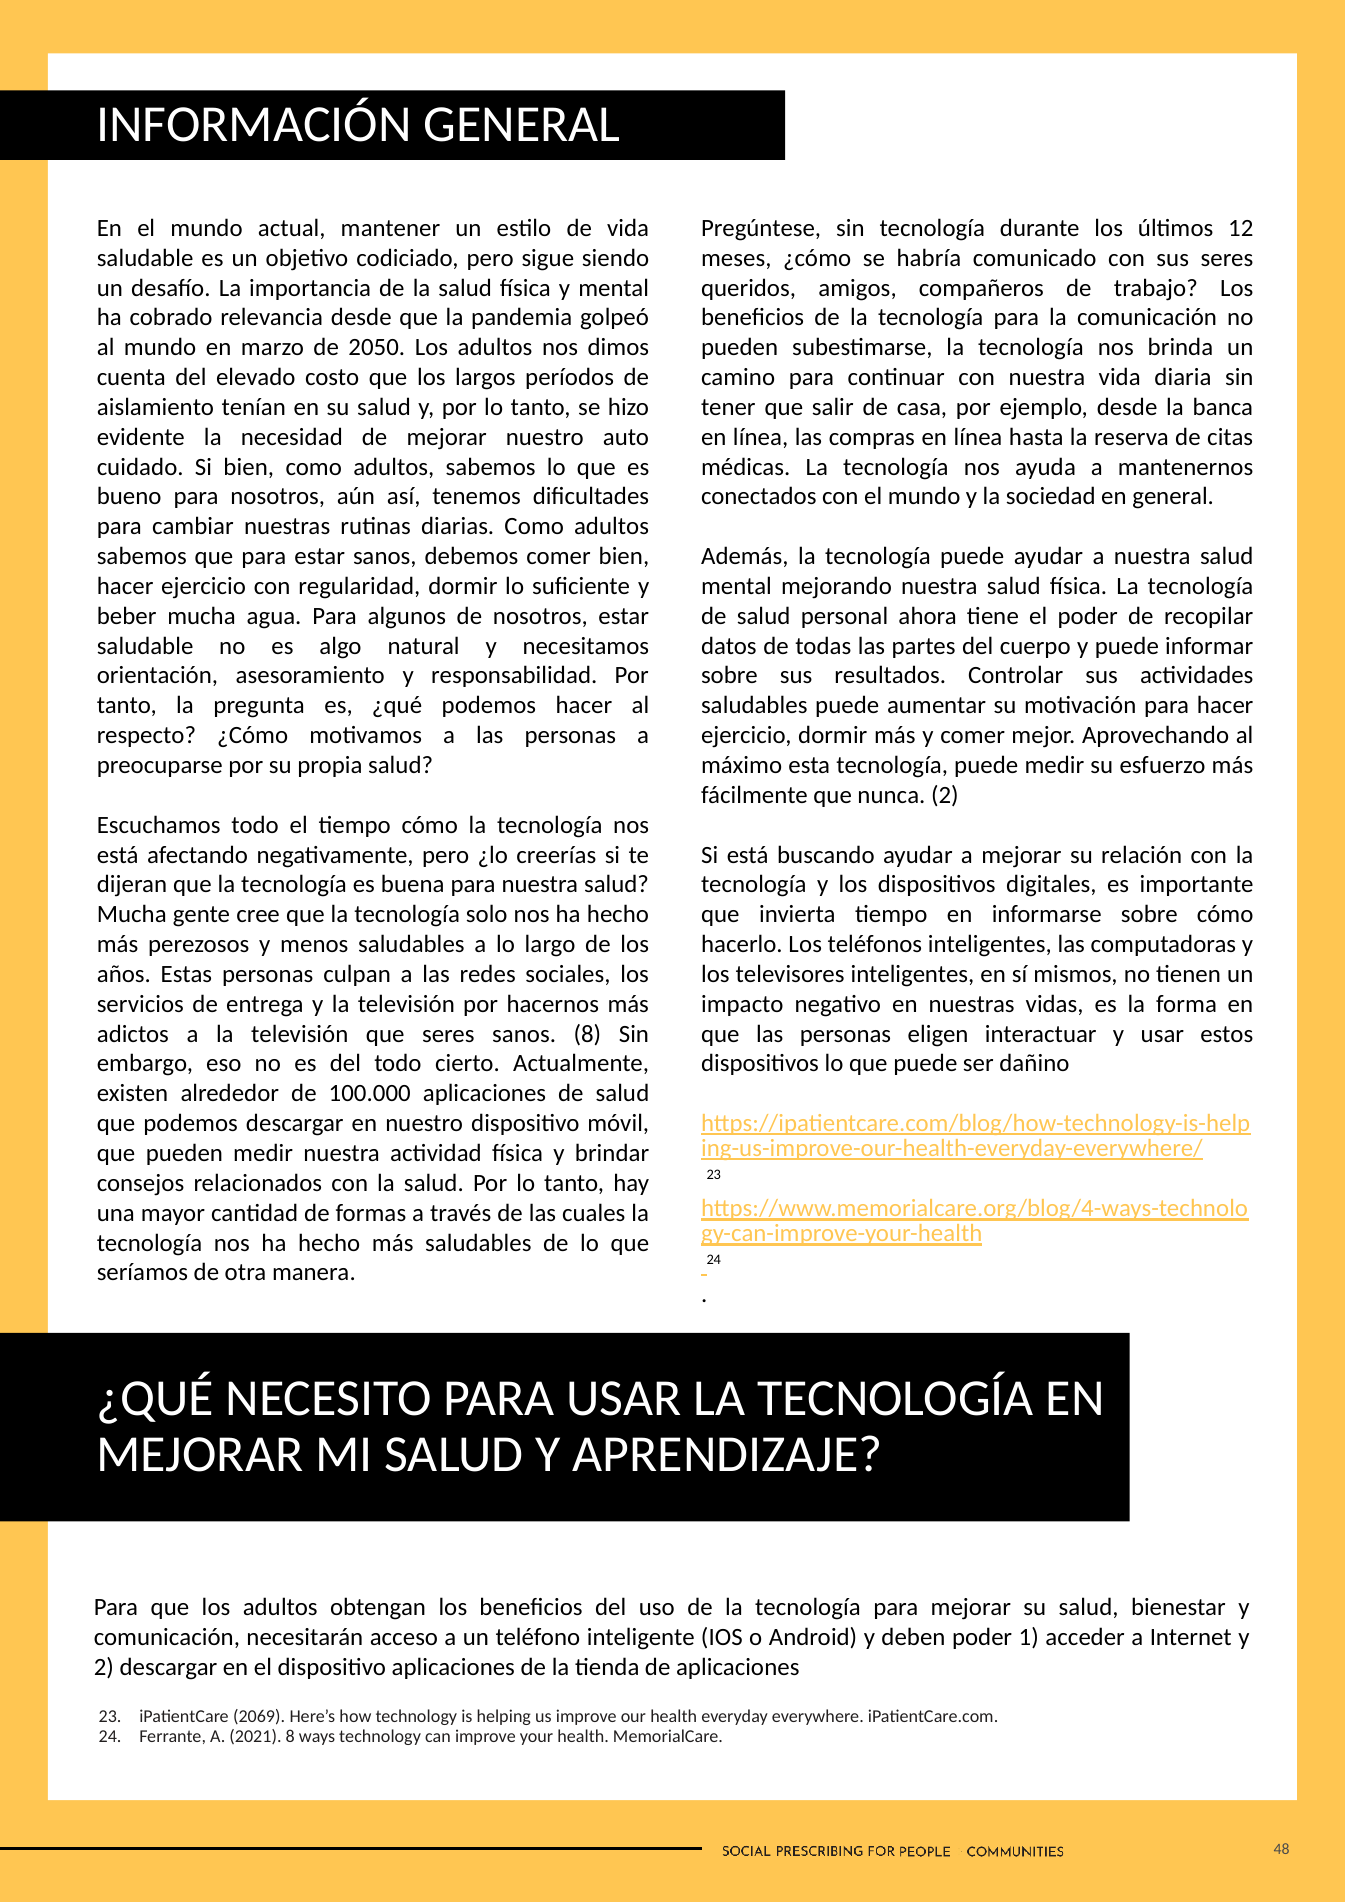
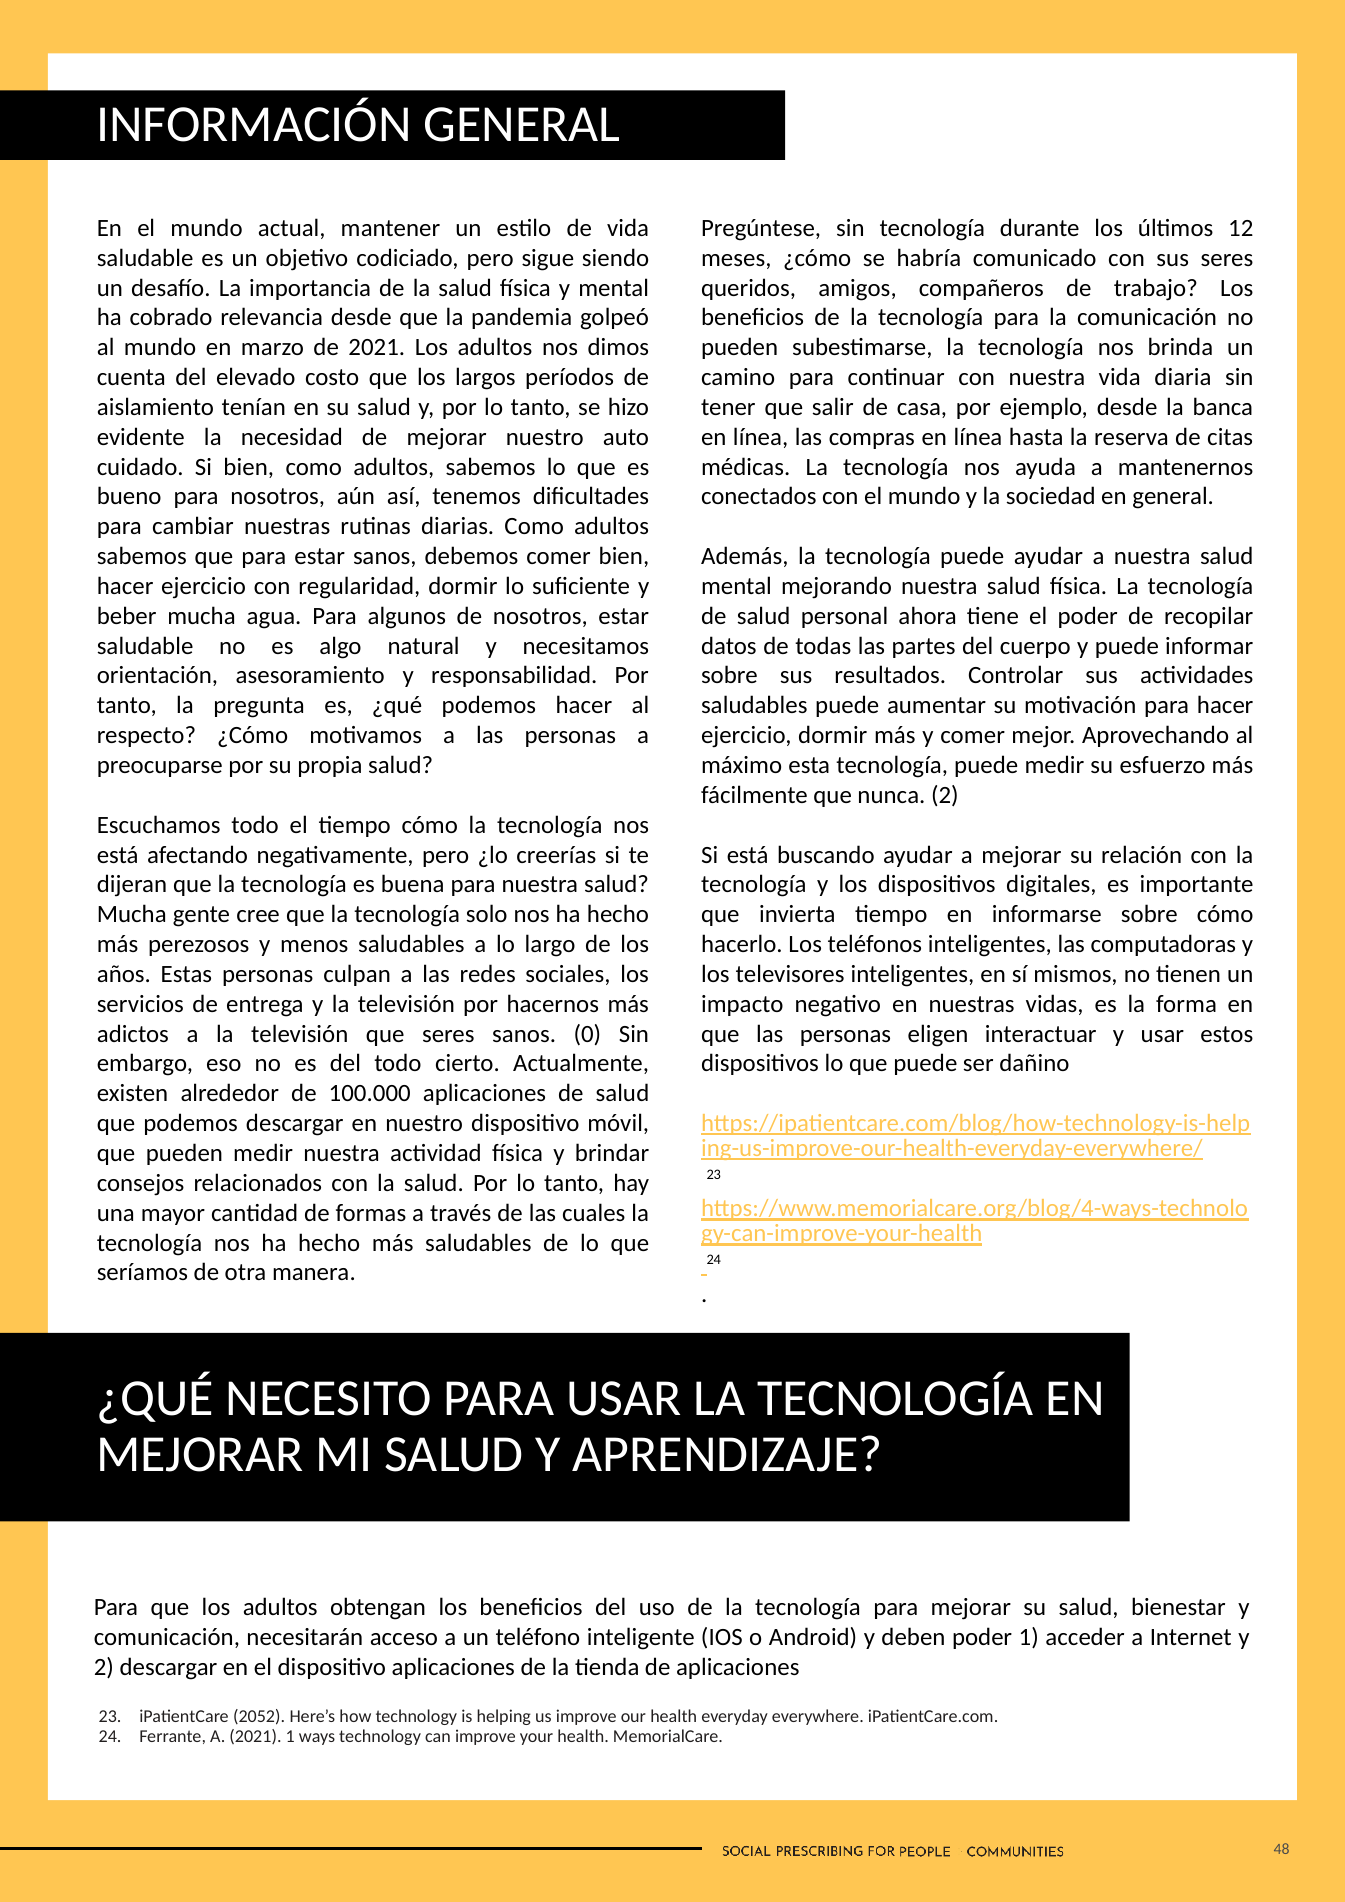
de 2050: 2050 -> 2021
sanos 8: 8 -> 0
2069: 2069 -> 2052
2021 8: 8 -> 1
